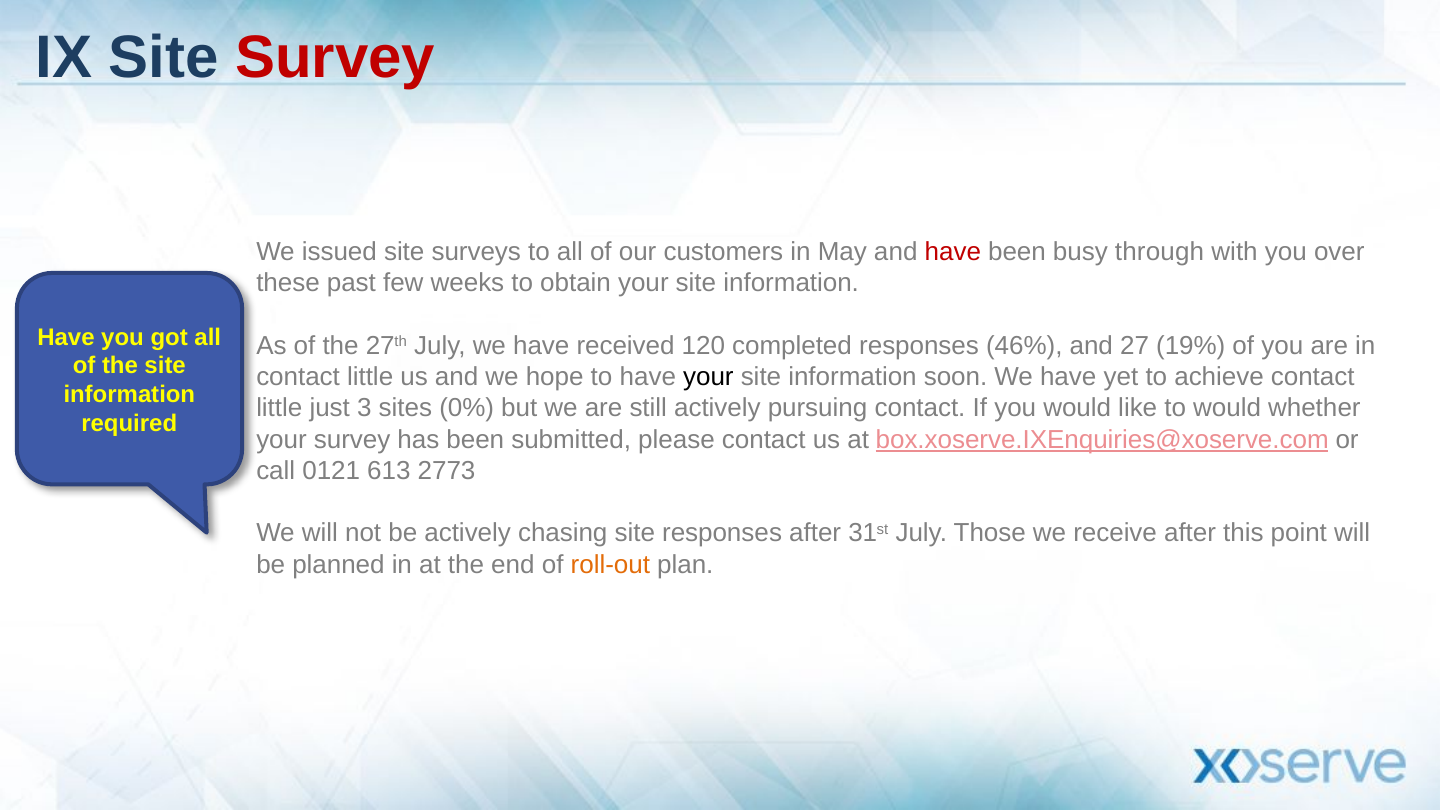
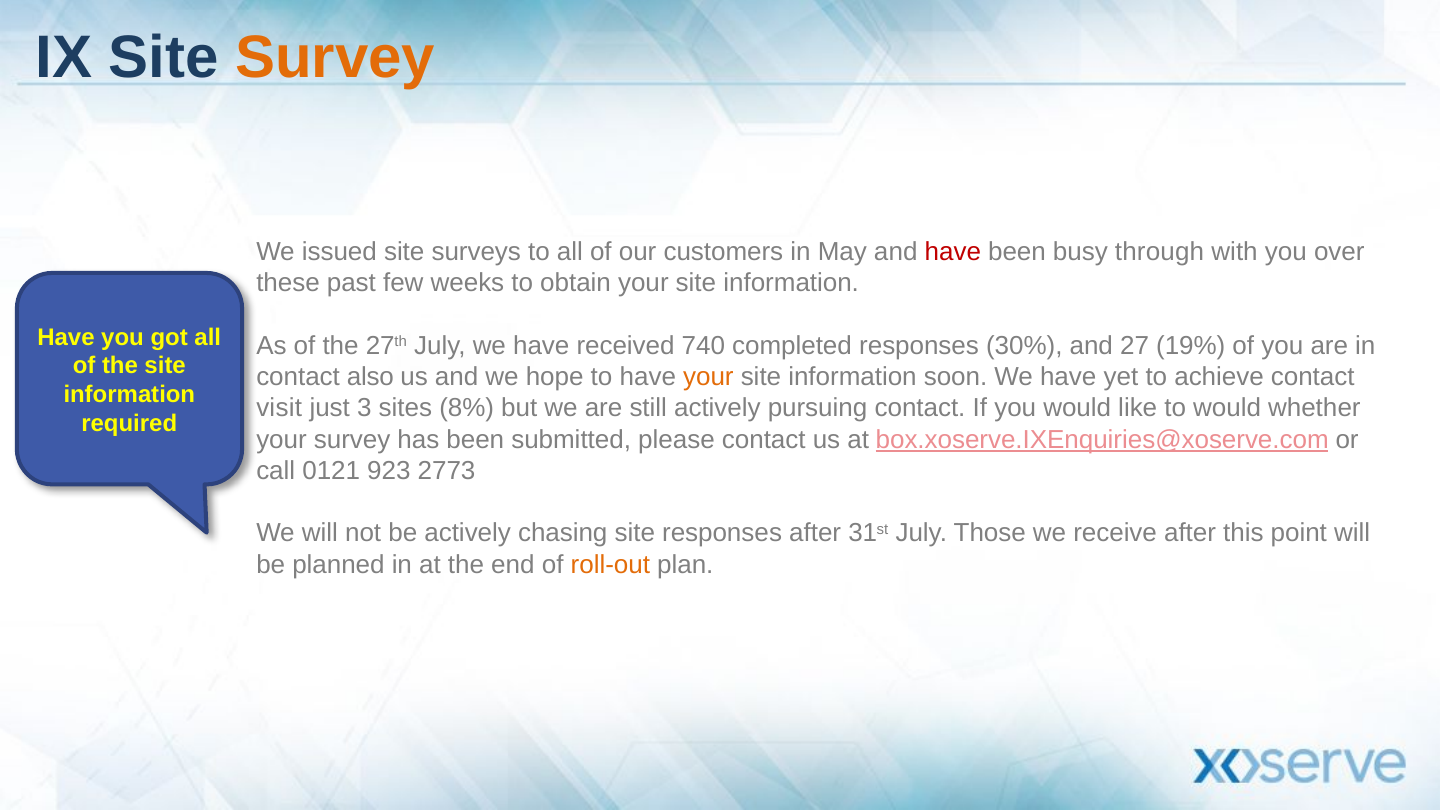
Survey at (335, 58) colour: red -> orange
120: 120 -> 740
46%: 46% -> 30%
little at (370, 377): little -> also
your at (708, 377) colour: black -> orange
little at (279, 408): little -> visit
0%: 0% -> 8%
613: 613 -> 923
